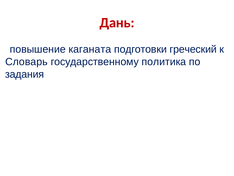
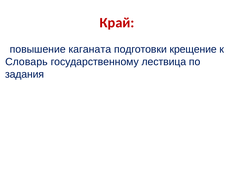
Дань: Дань -> Край
греческий: греческий -> крещение
политика: политика -> лествица
